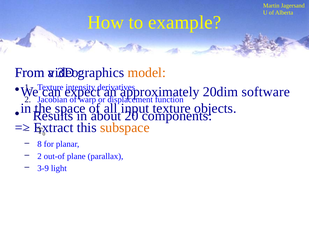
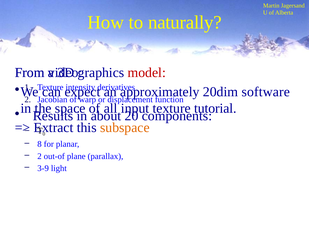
example: example -> naturally
model colour: orange -> red
objects: objects -> tutorial
